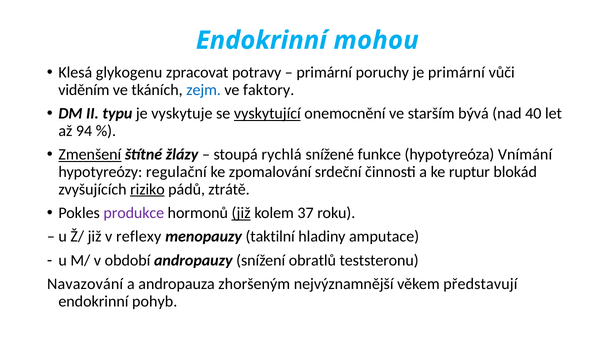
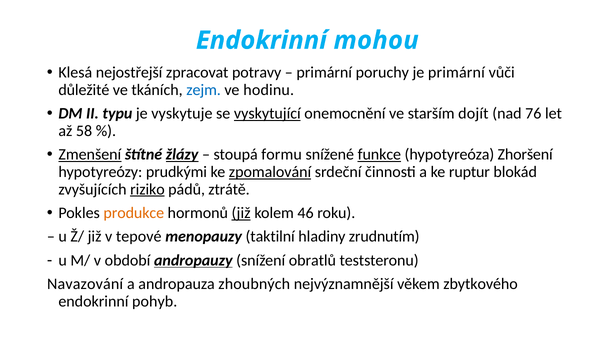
glykogenu: glykogenu -> nejostřejší
viděním: viděním -> důležité
faktory: faktory -> hodinu
bývá: bývá -> dojít
40: 40 -> 76
94: 94 -> 58
žlázy underline: none -> present
rychlá: rychlá -> formu
funkce underline: none -> present
Vnímání: Vnímání -> Zhoršení
regulační: regulační -> prudkými
zpomalování underline: none -> present
produkce colour: purple -> orange
37: 37 -> 46
reflexy: reflexy -> tepové
amputace: amputace -> zrudnutím
andropauzy underline: none -> present
zhoršeným: zhoršeným -> zhoubných
představují: představují -> zbytkového
